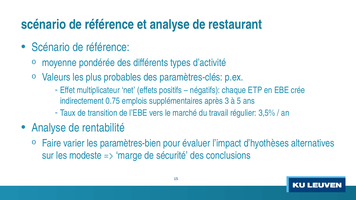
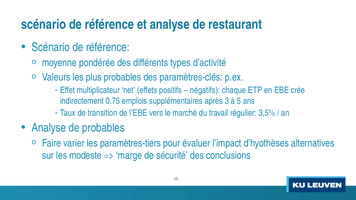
de rentabilité: rentabilité -> probables
paramètres-bien: paramètres-bien -> paramètres-tiers
